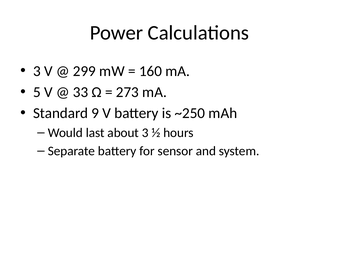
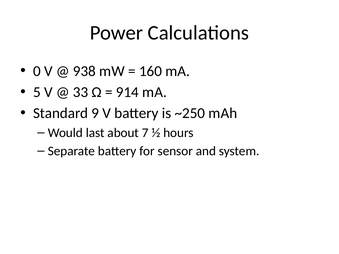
3 at (37, 71): 3 -> 0
299: 299 -> 938
273: 273 -> 914
about 3: 3 -> 7
